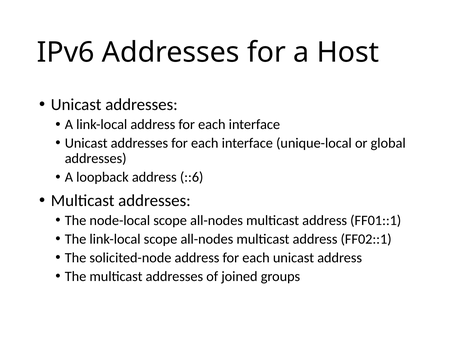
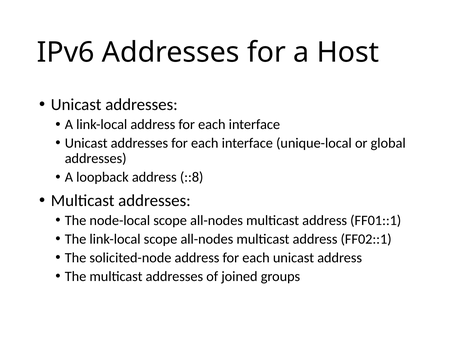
::6: ::6 -> ::8
